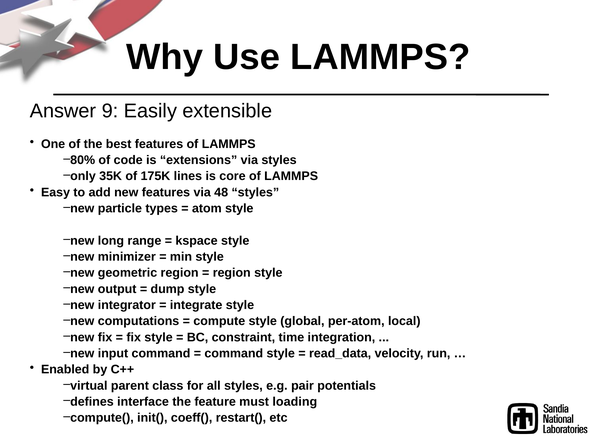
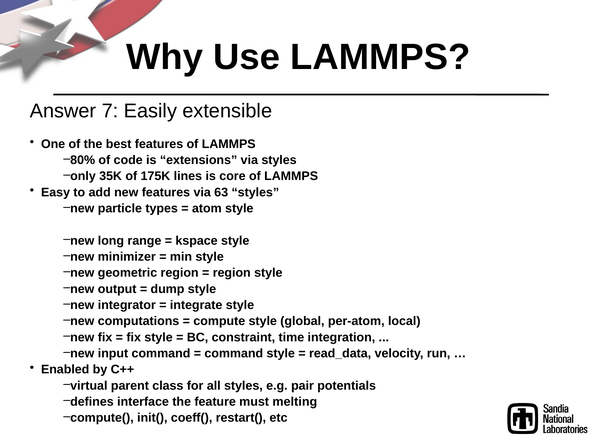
9: 9 -> 7
48: 48 -> 63
loading: loading -> melting
